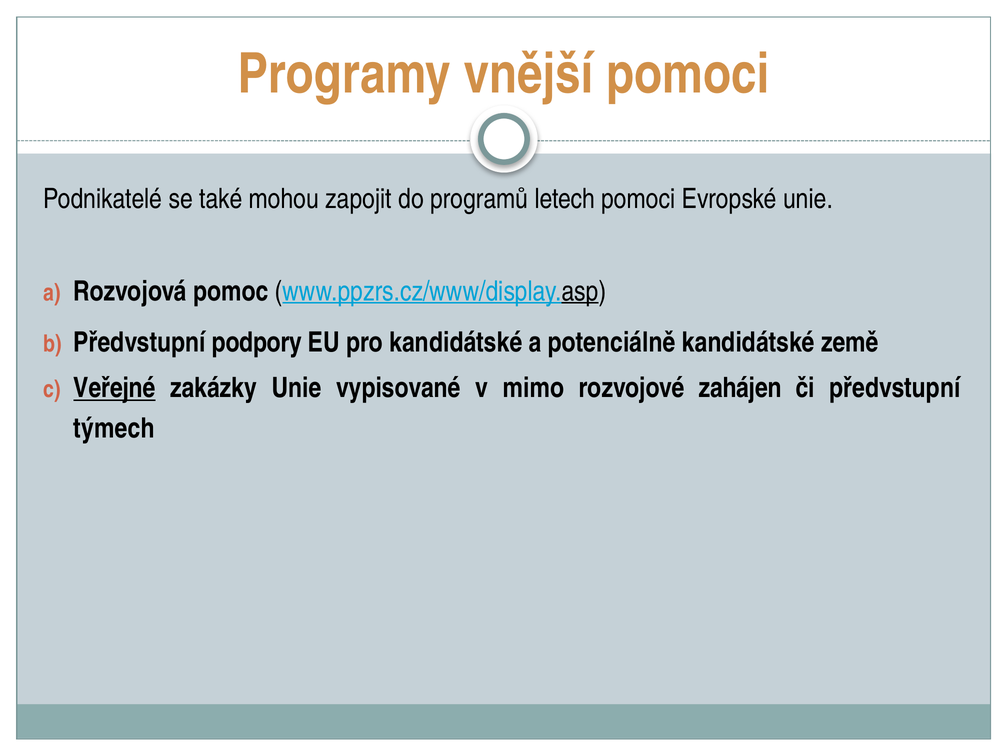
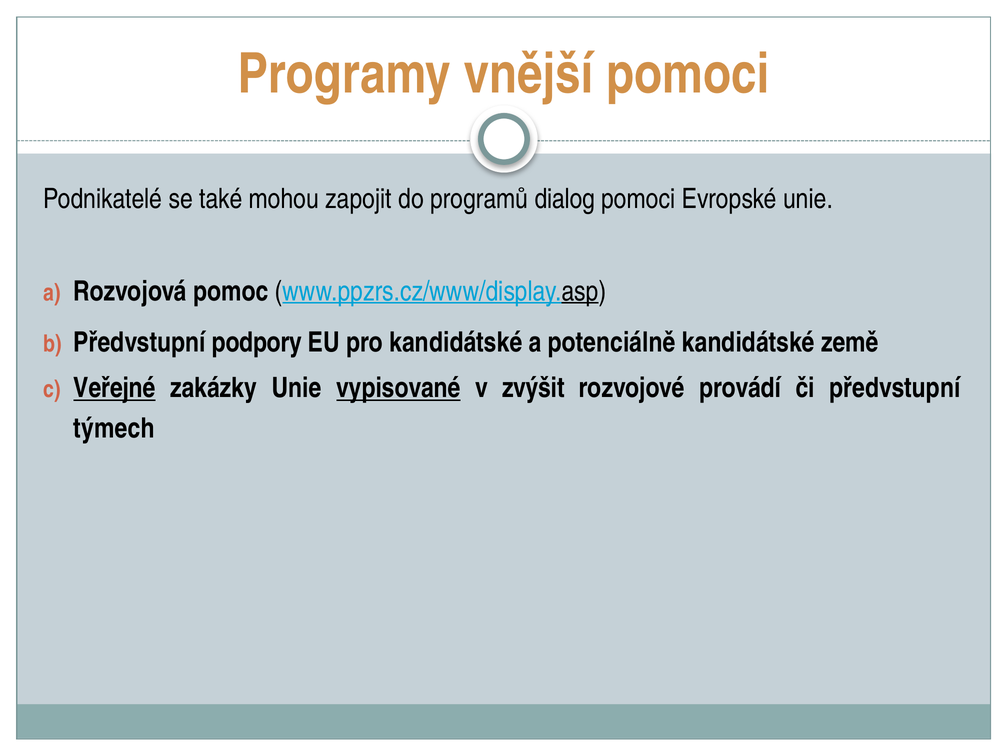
letech: letech -> dialog
vypisované underline: none -> present
mimo: mimo -> zvýšit
zahájen: zahájen -> provádí
